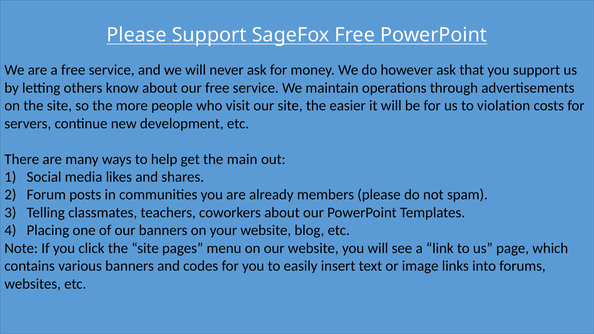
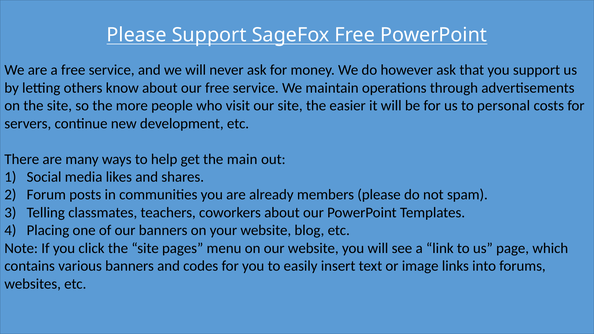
violation: violation -> personal
